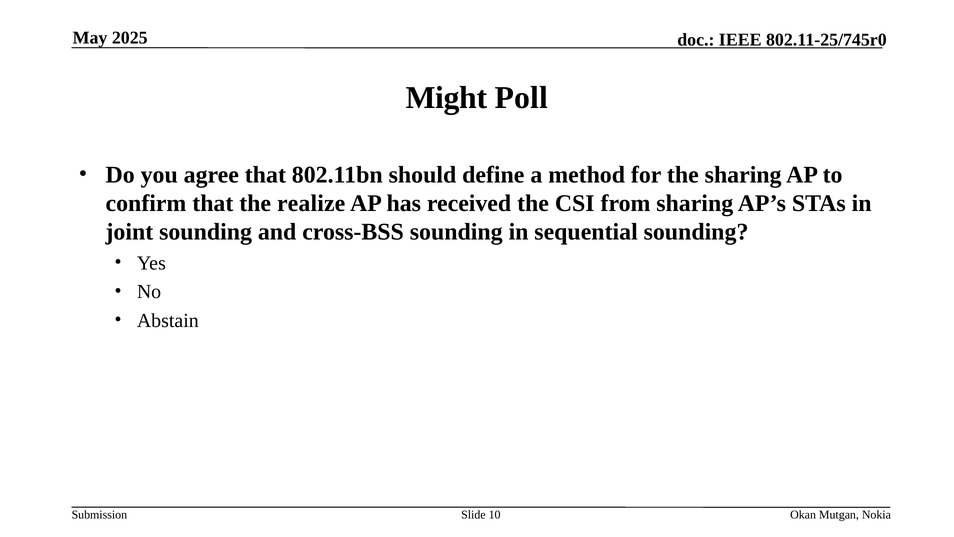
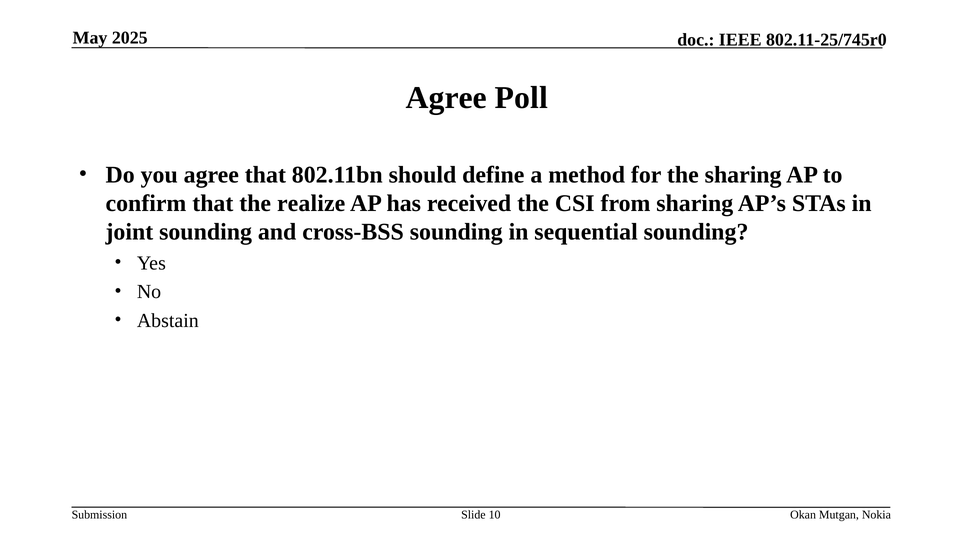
Might at (447, 98): Might -> Agree
